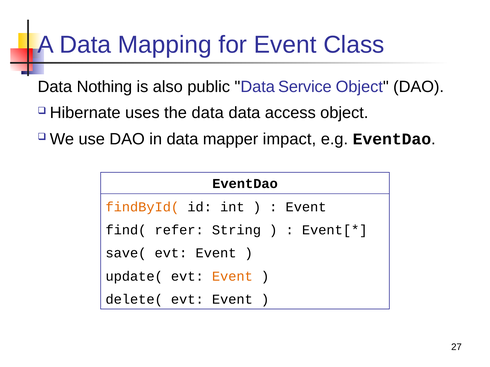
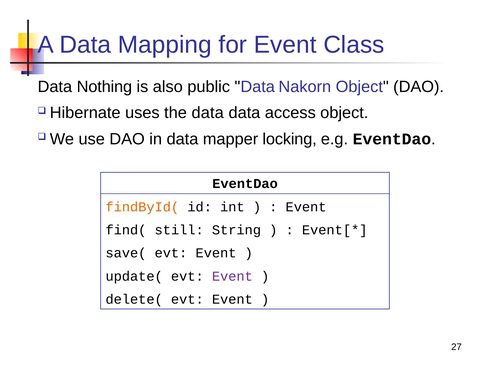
Service: Service -> Nakorn
impact: impact -> locking
refer: refer -> still
Event at (232, 277) colour: orange -> purple
